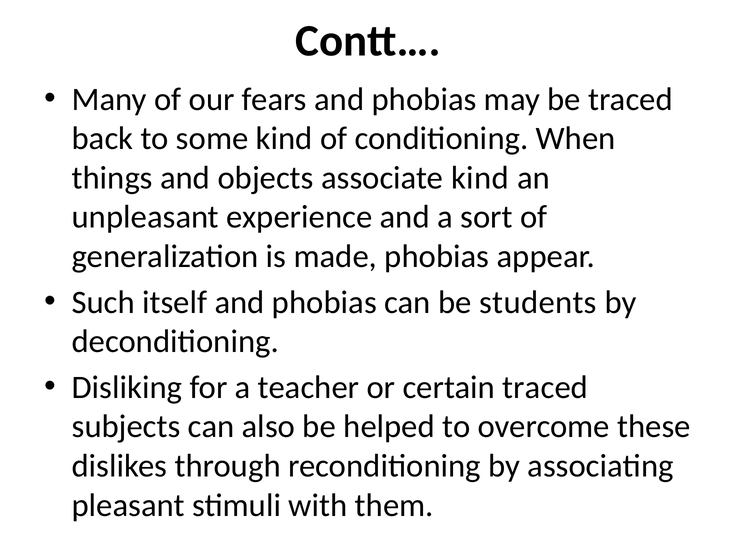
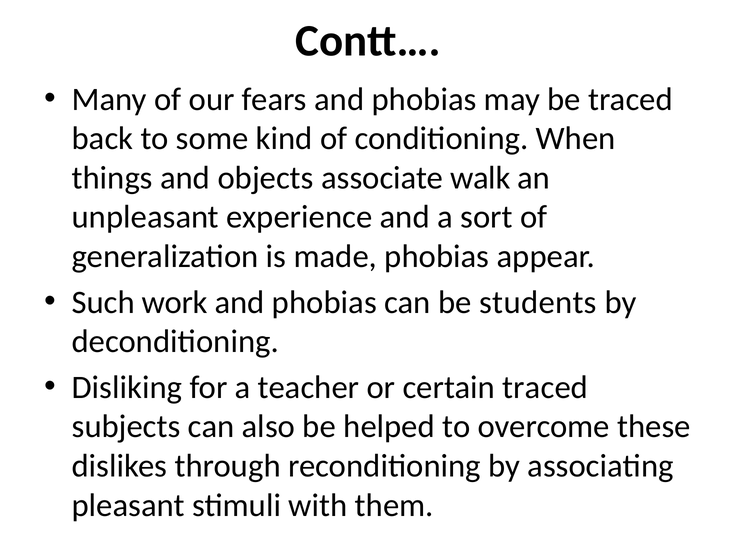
associate kind: kind -> walk
itself: itself -> work
